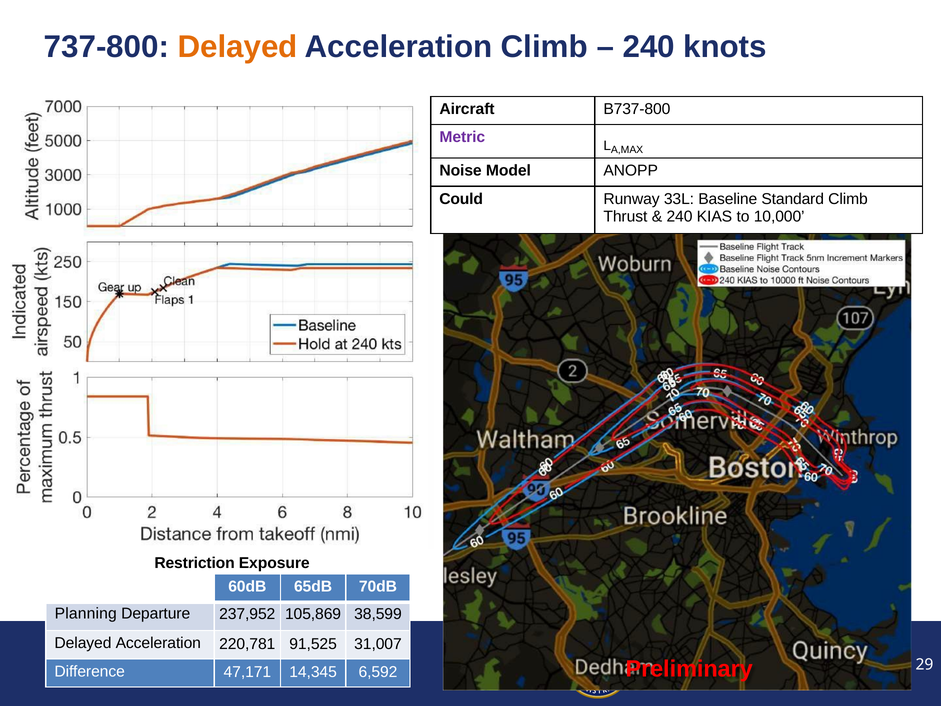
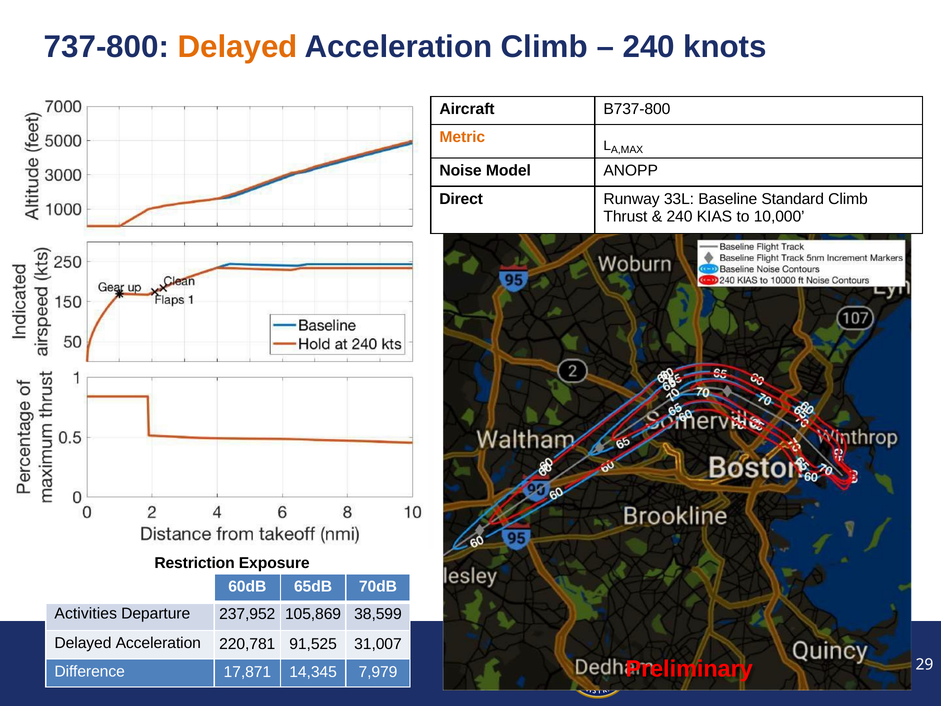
Metric colour: purple -> orange
Could: Could -> Direct
Planning: Planning -> Activities
47,171: 47,171 -> 17,871
6,592: 6,592 -> 7,979
